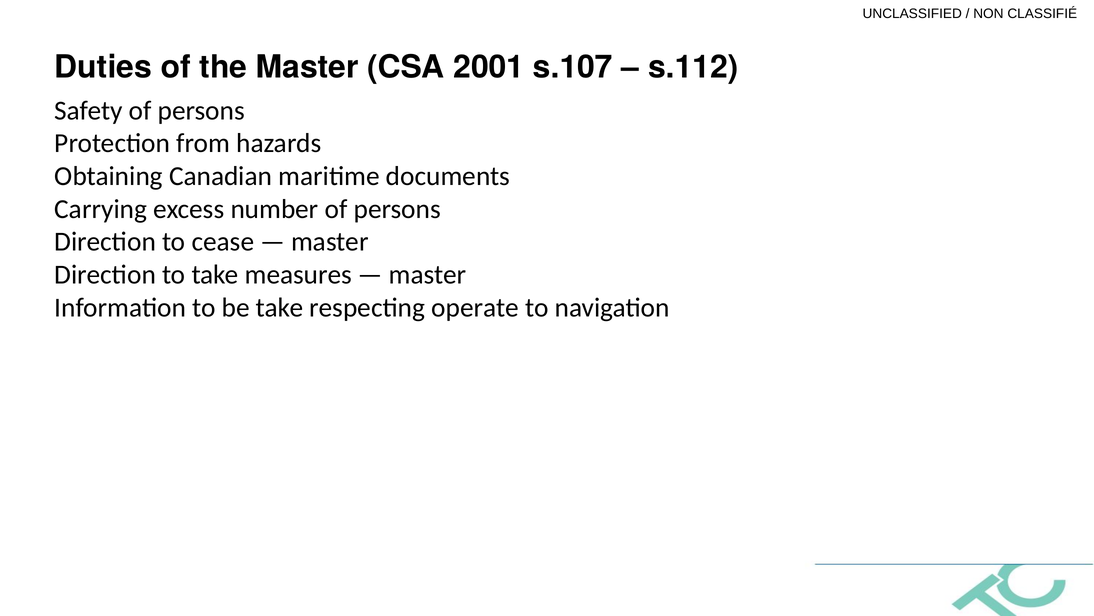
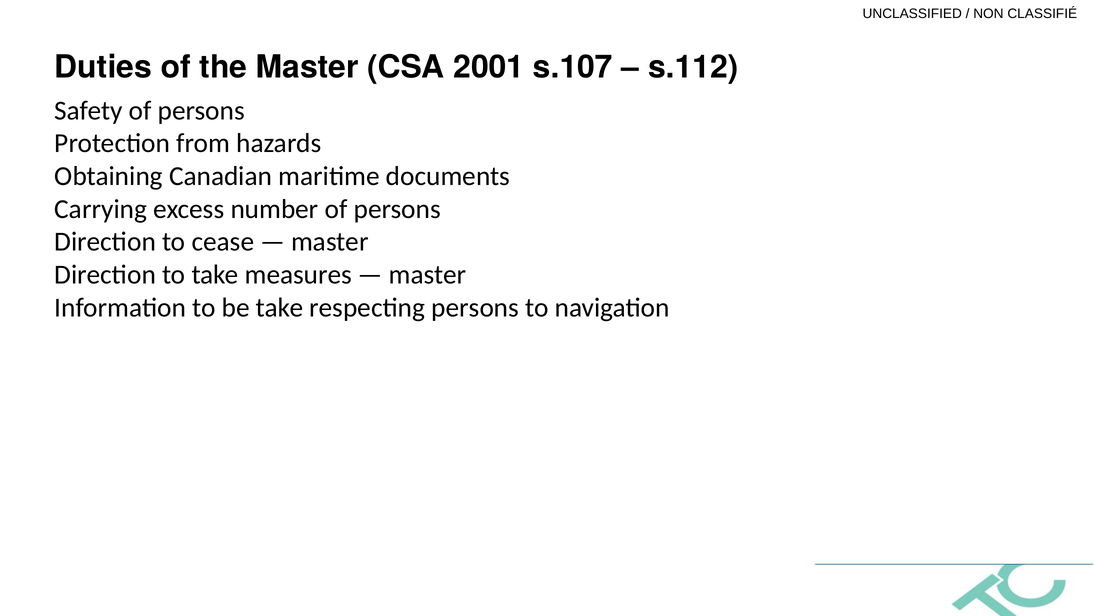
respecting operate: operate -> persons
